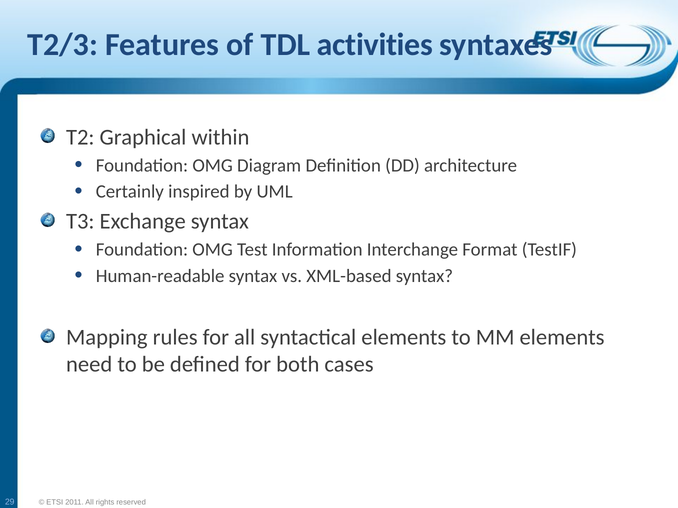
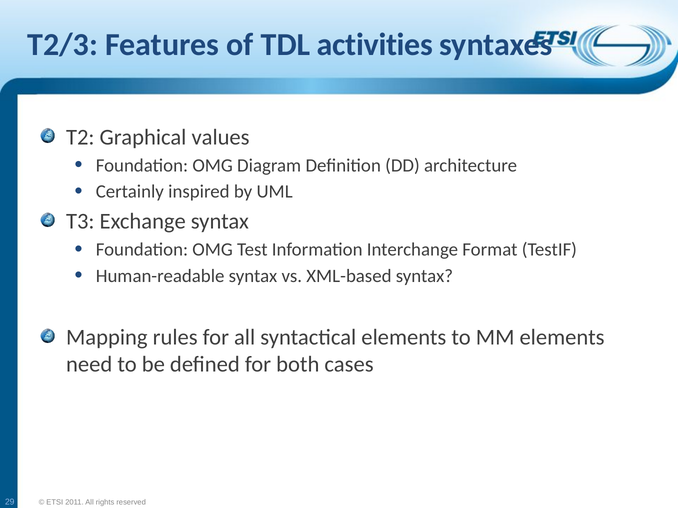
within: within -> values
